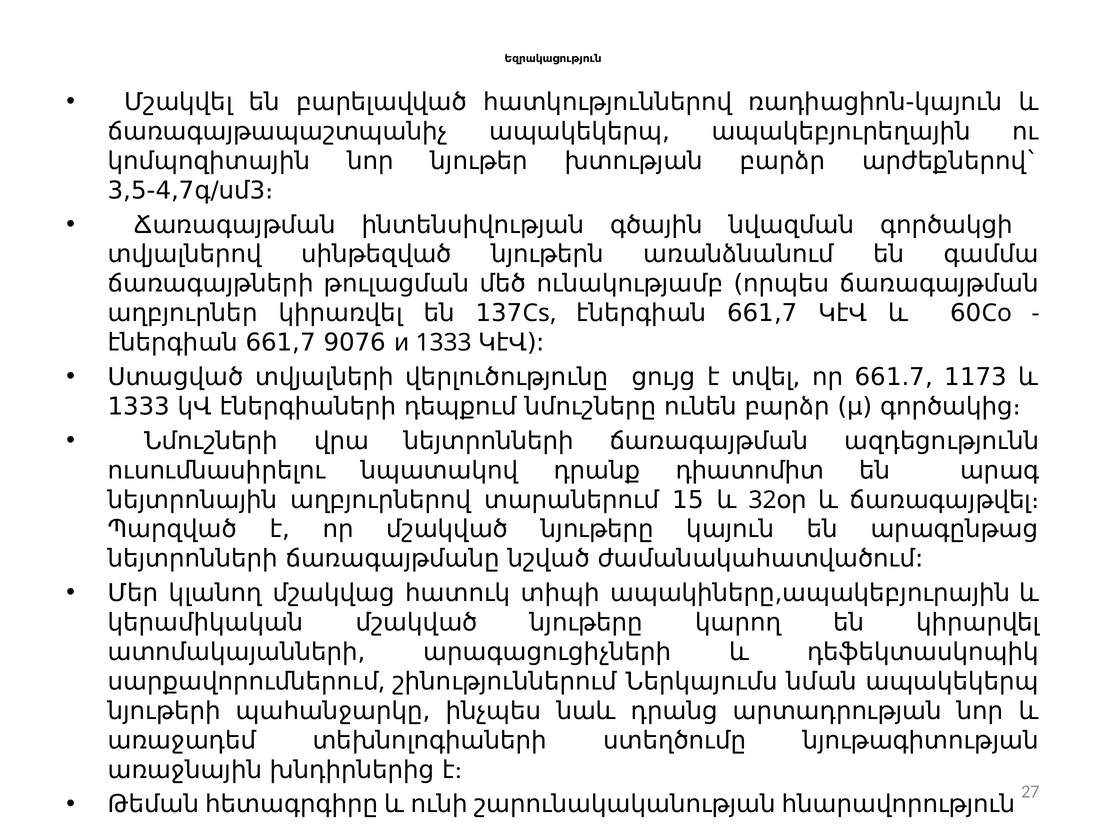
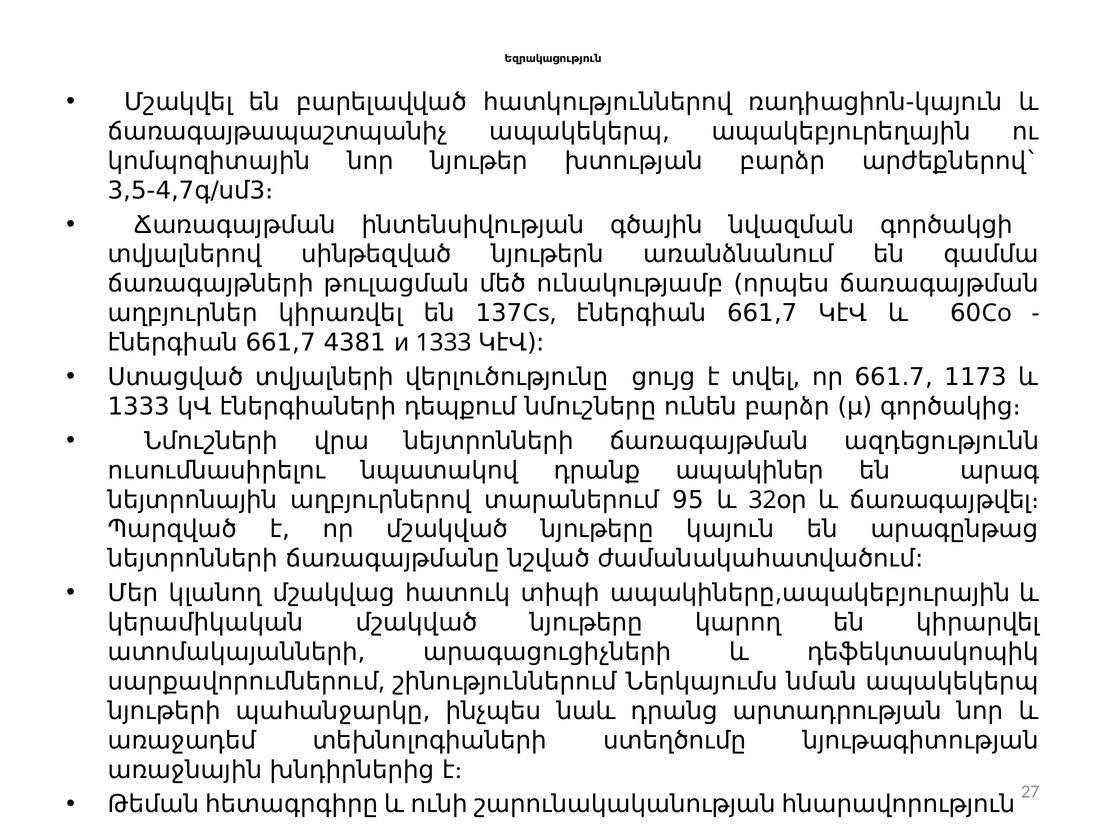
9076: 9076 -> 4381
դիատոմիտ: դիատոմիտ -> ապակիներ
15: 15 -> 95
